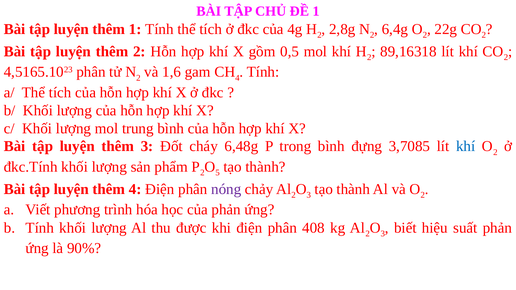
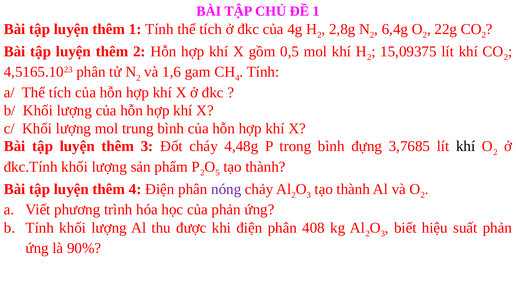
89,16318: 89,16318 -> 15,09375
6,48g: 6,48g -> 4,48g
3,7085: 3,7085 -> 3,7685
khí at (466, 146) colour: blue -> black
